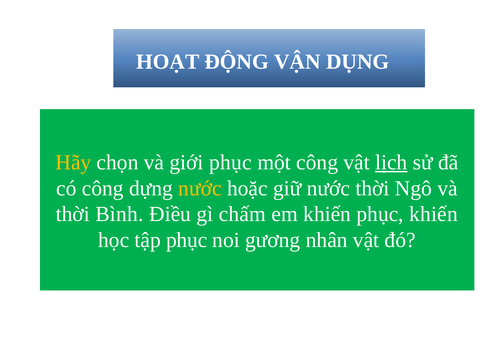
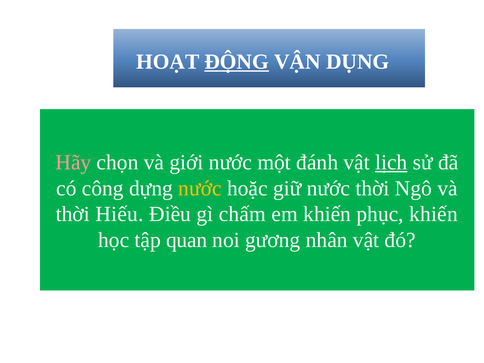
ĐỘNG underline: none -> present
Hãy colour: yellow -> pink
giới phục: phục -> nước
một công: công -> đánh
Bình: Bình -> Hiếu
tập phục: phục -> quan
